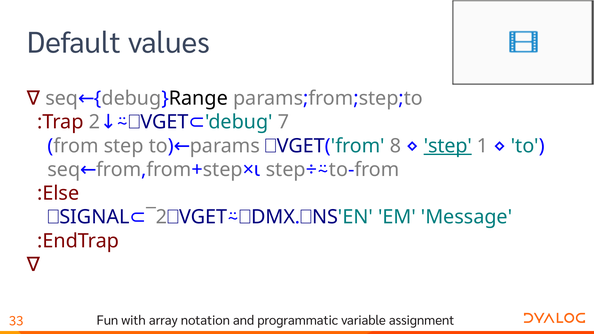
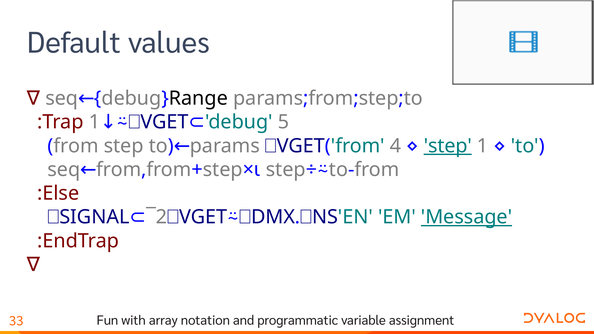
7: 7 -> 5
:Trap 2: 2 -> 1
8: 8 -> 4
Message underline: none -> present
